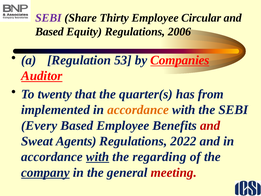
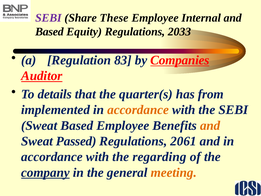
Thirty: Thirty -> These
Circular: Circular -> Internal
2006: 2006 -> 2033
53: 53 -> 83
twenty: twenty -> details
Every at (39, 125): Every -> Sweat
and at (210, 125) colour: red -> orange
Agents: Agents -> Passed
2022: 2022 -> 2061
with at (98, 157) underline: present -> none
meeting colour: red -> orange
